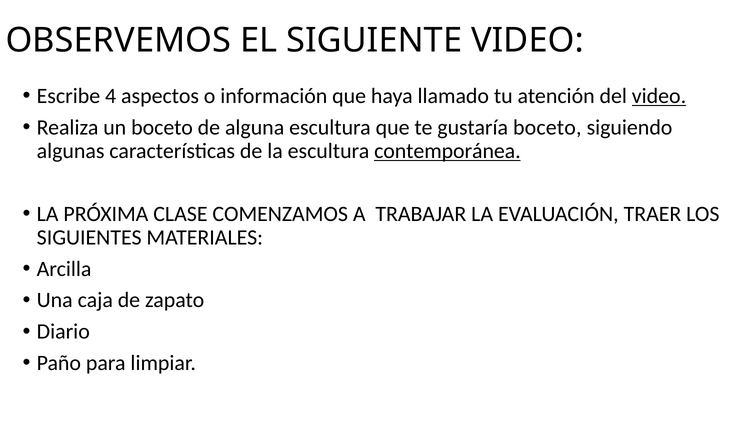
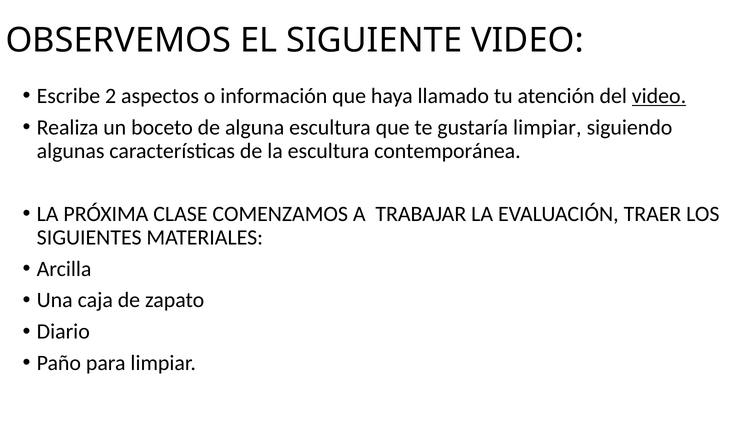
4: 4 -> 2
gustaría boceto: boceto -> limpiar
contemporánea underline: present -> none
